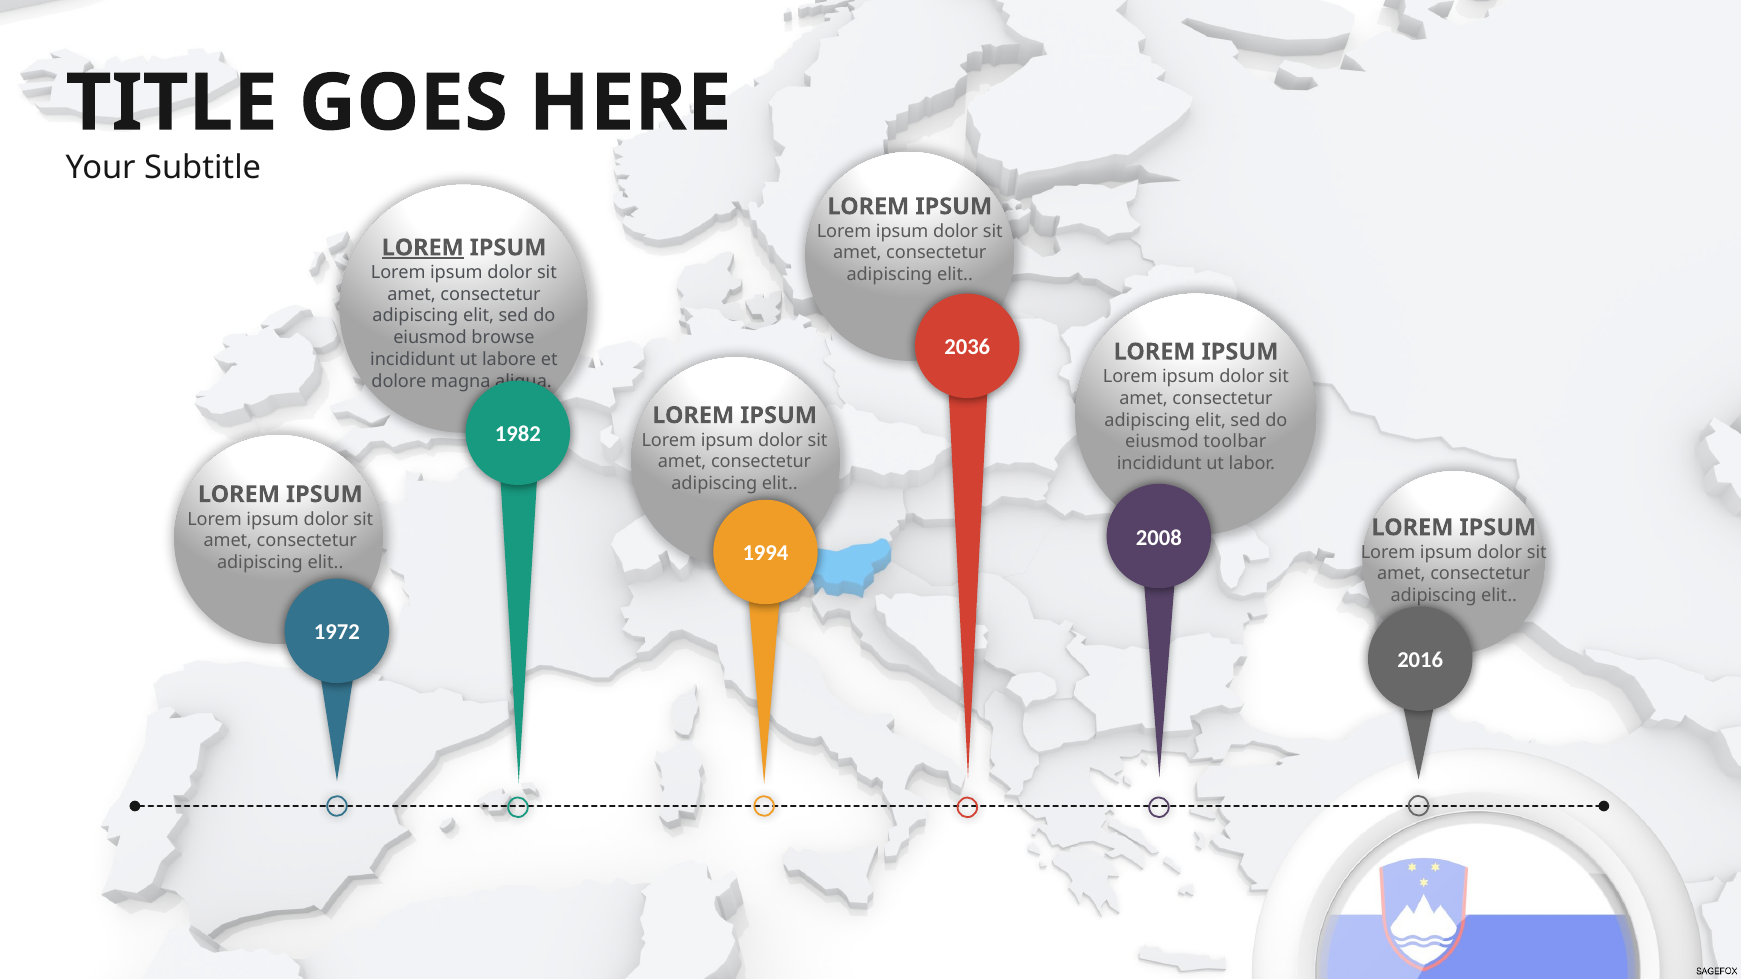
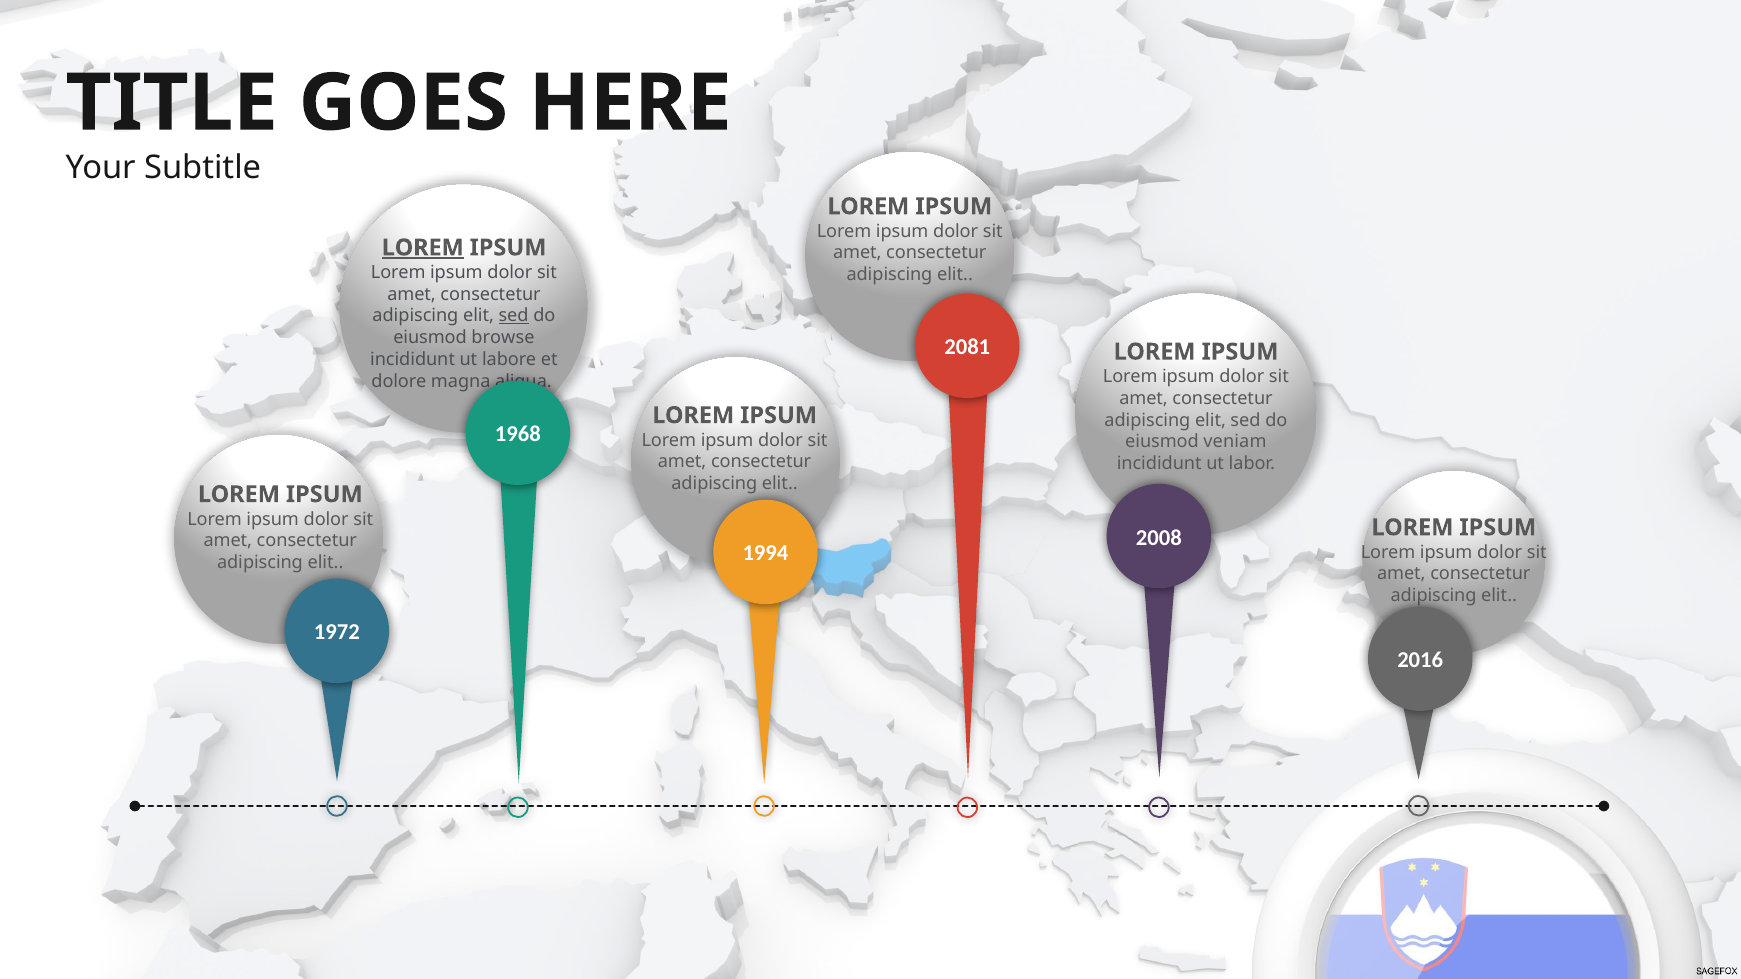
sed at (514, 316) underline: none -> present
2036: 2036 -> 2081
1982: 1982 -> 1968
toolbar: toolbar -> veniam
